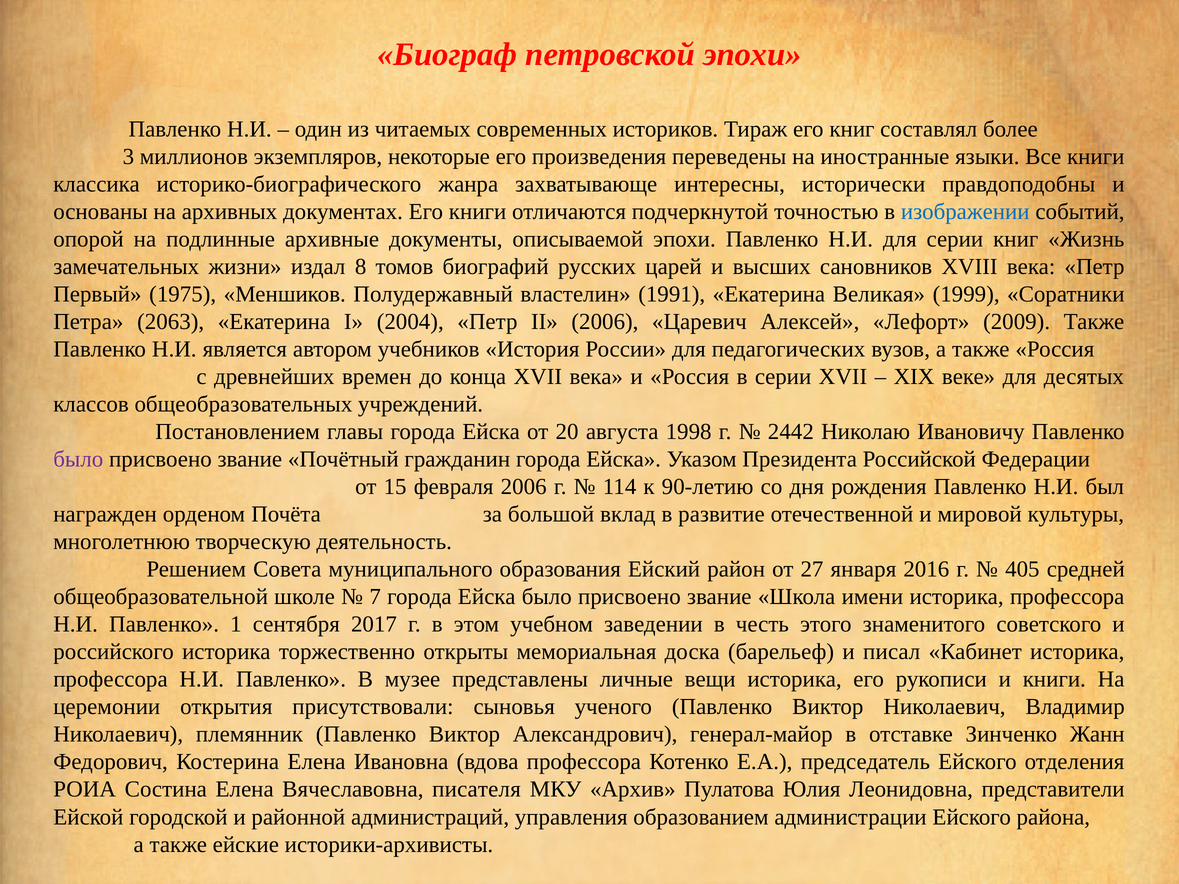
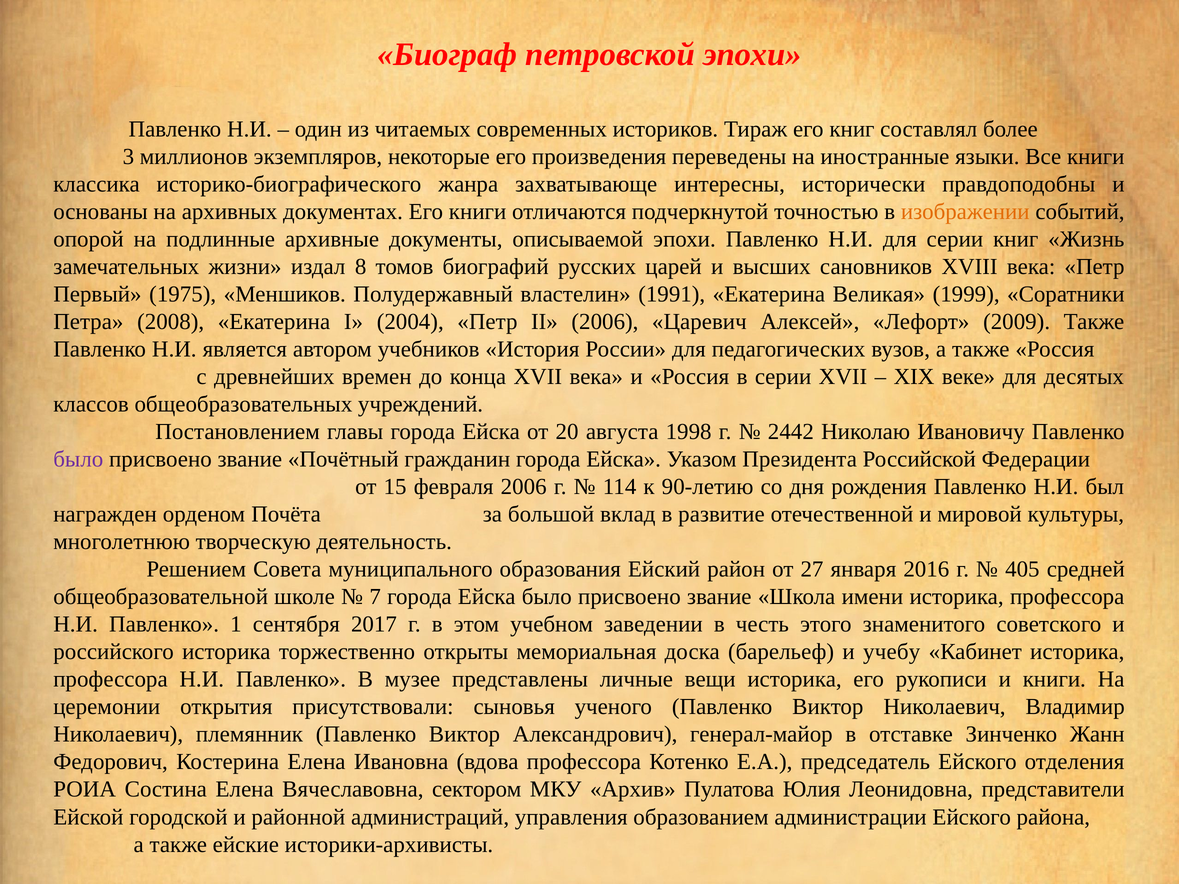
изображении colour: blue -> orange
2063: 2063 -> 2008
писал: писал -> учебу
писателя: писателя -> сектором
